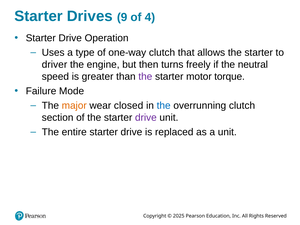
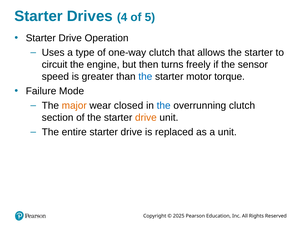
9: 9 -> 4
4: 4 -> 5
driver: driver -> circuit
neutral: neutral -> sensor
the at (145, 77) colour: purple -> blue
drive at (146, 118) colour: purple -> orange
